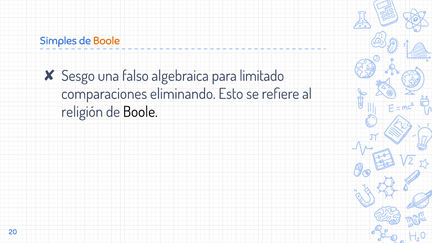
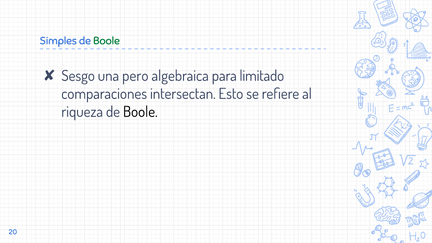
Boole at (107, 41) colour: orange -> green
falso: falso -> pero
eliminando: eliminando -> intersectan
religión: religión -> riqueza
